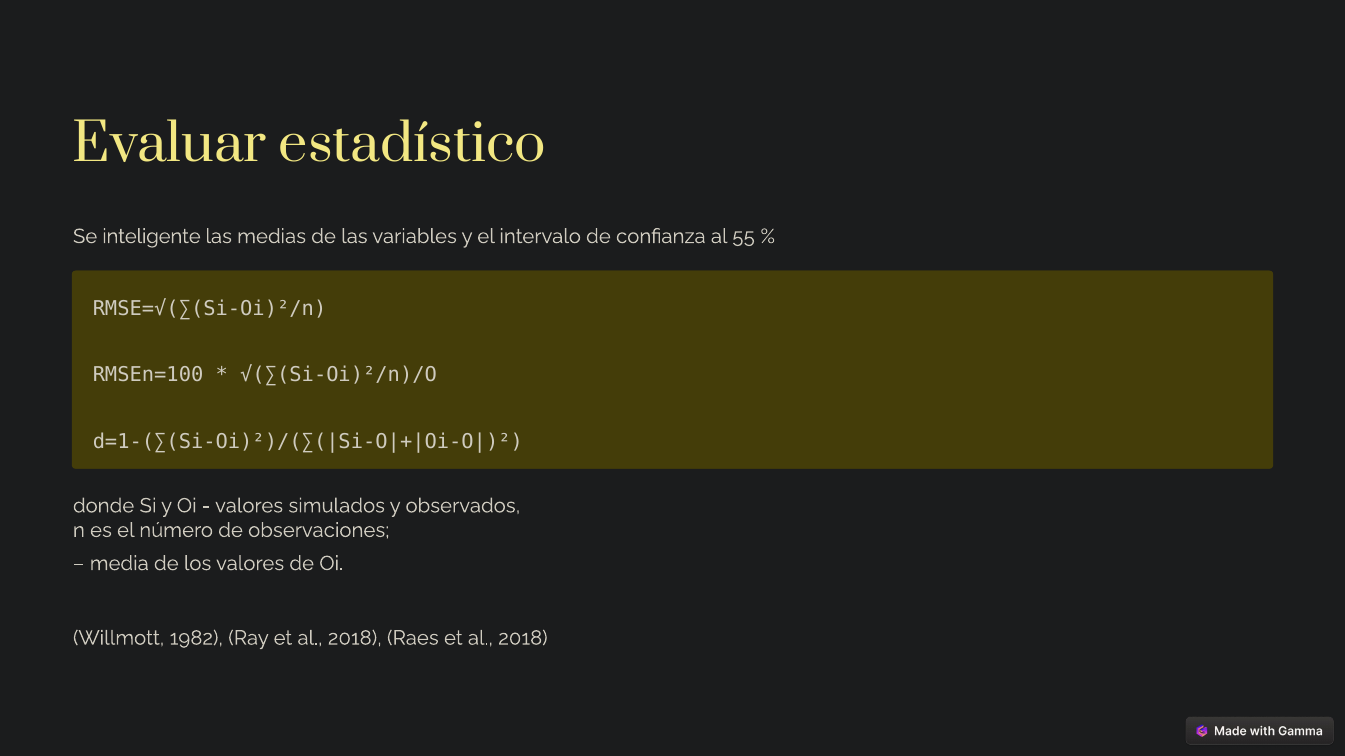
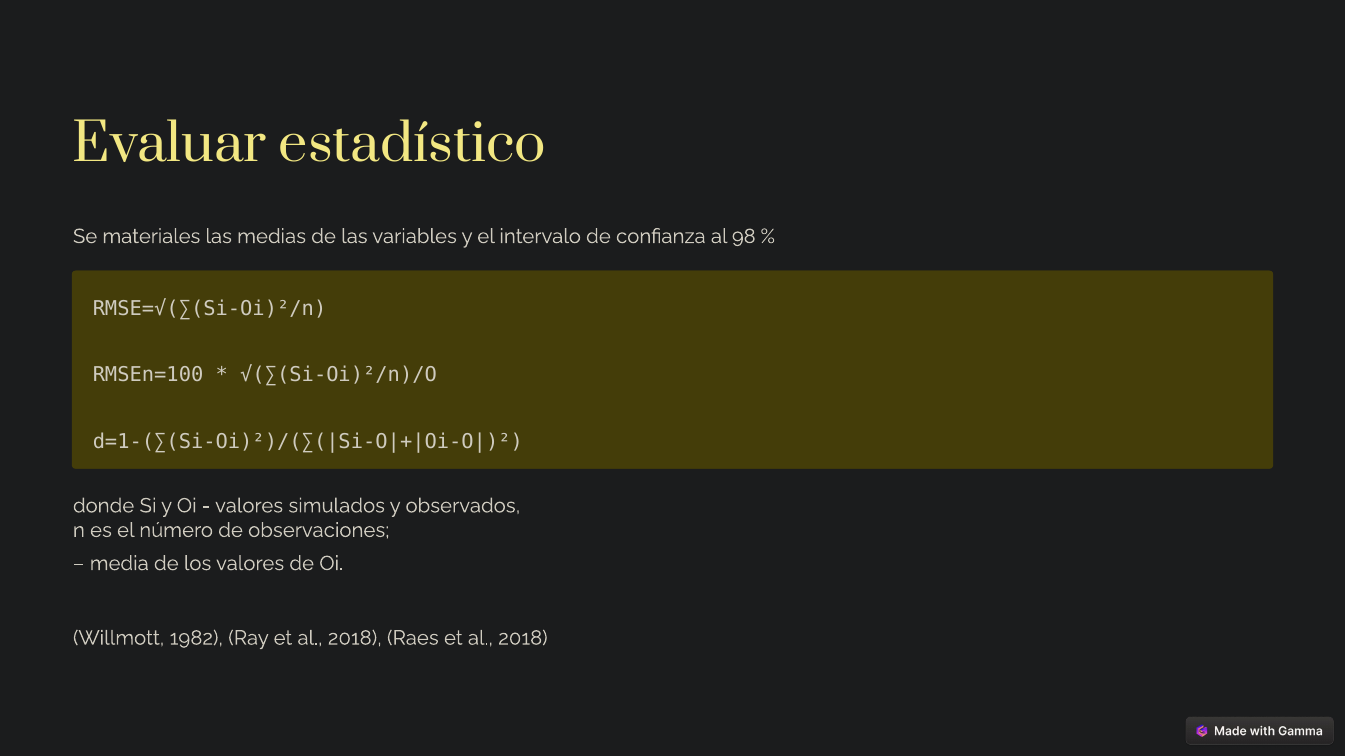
inteligente: inteligente -> materiales
55: 55 -> 98
